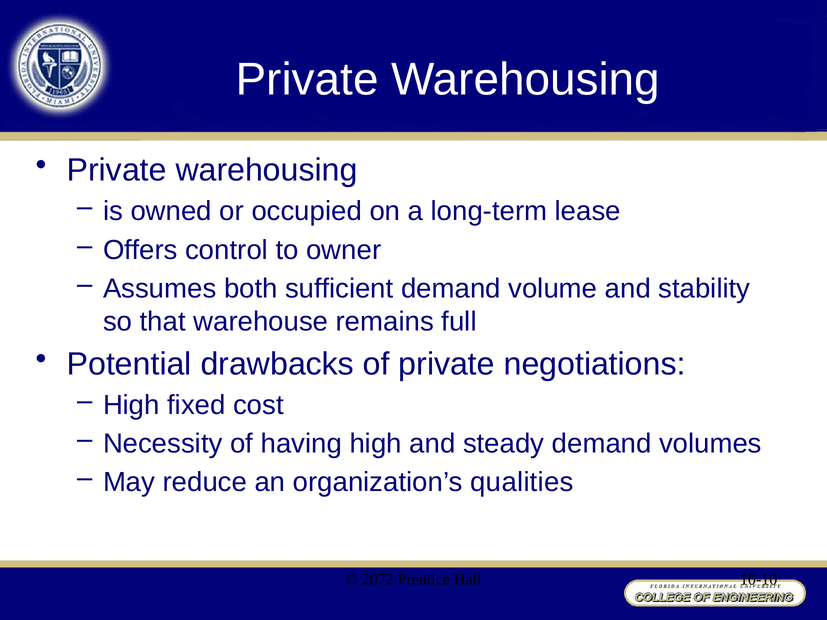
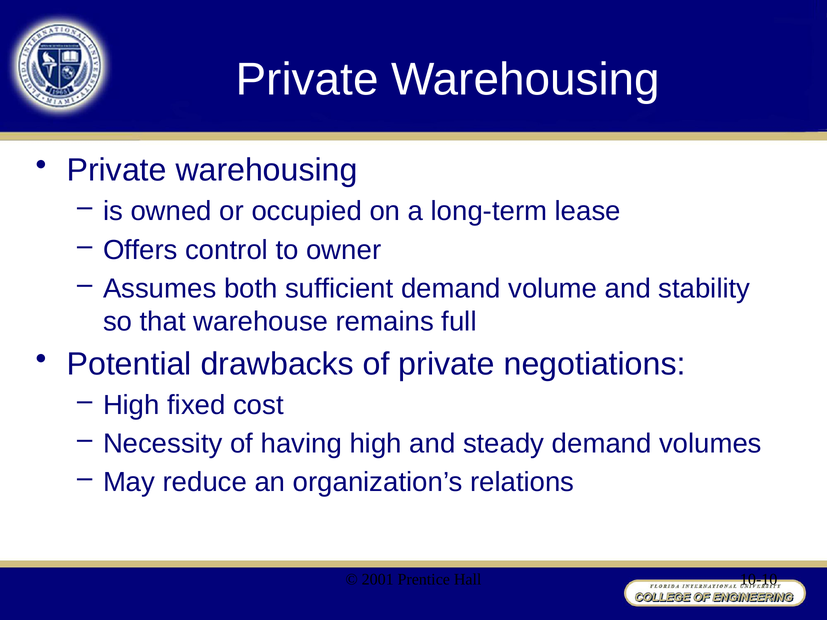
qualities: qualities -> relations
2072: 2072 -> 2001
